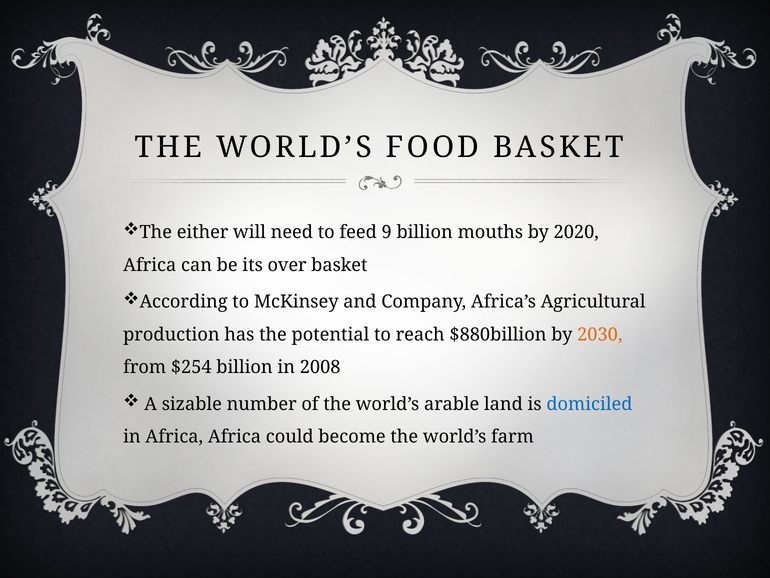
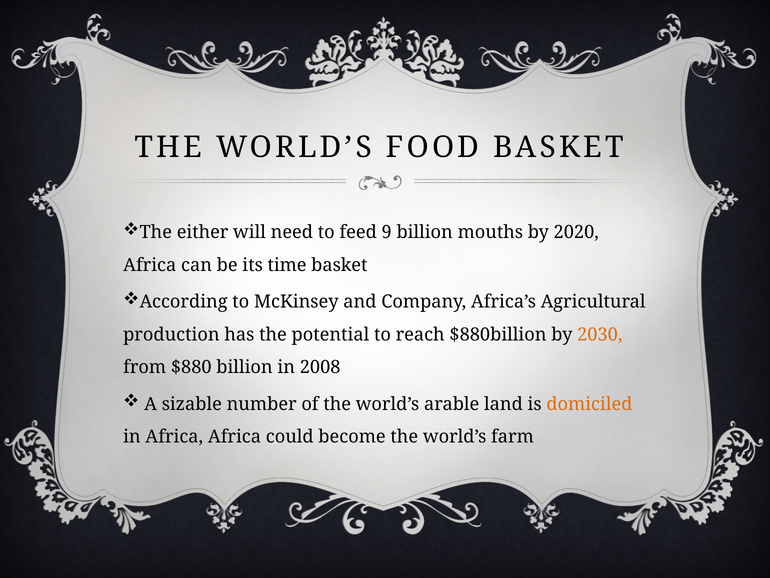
over: over -> time
$254: $254 -> $880
domiciled colour: blue -> orange
